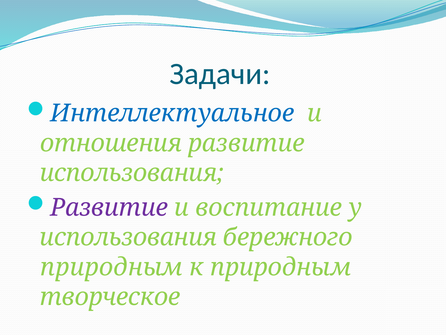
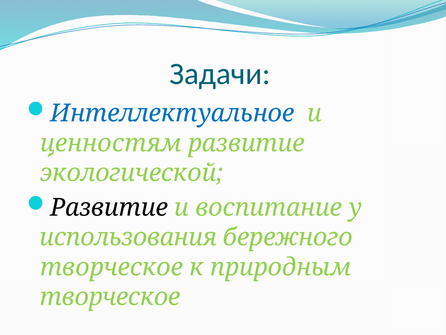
отношения: отношения -> ценностям
использования at (132, 173): использования -> экологической
Развитие at (109, 207) colour: purple -> black
природным at (111, 267): природным -> творческое
